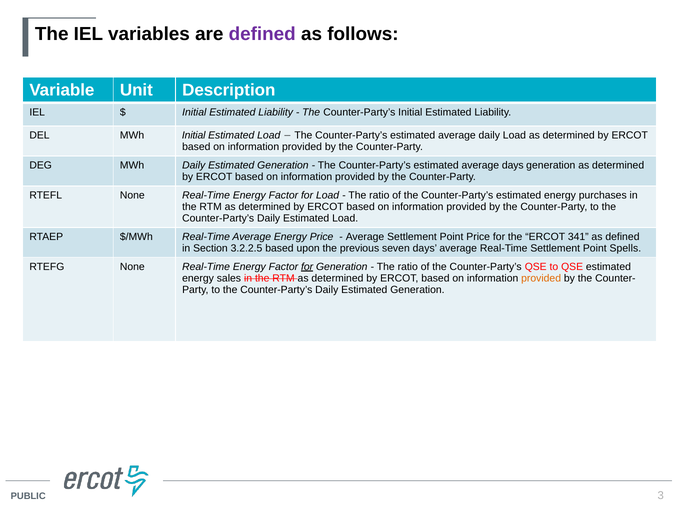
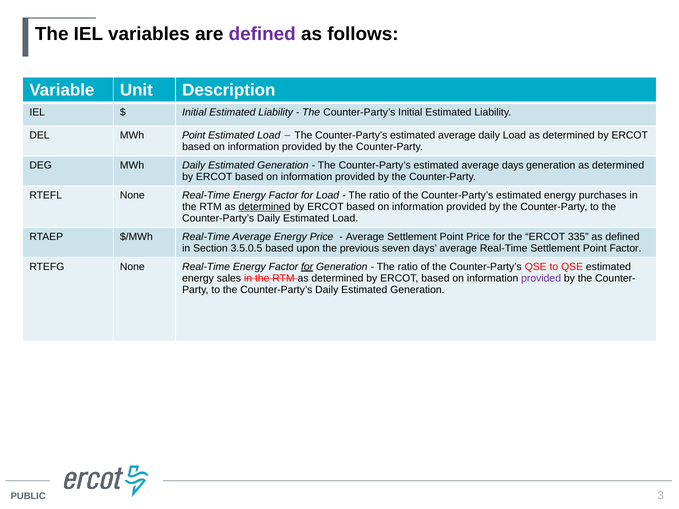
MWh Initial: Initial -> Point
determined at (265, 207) underline: none -> present
341: 341 -> 335
3.2.2.5: 3.2.2.5 -> 3.5.0.5
Point Spells: Spells -> Factor
provided at (541, 278) colour: orange -> purple
